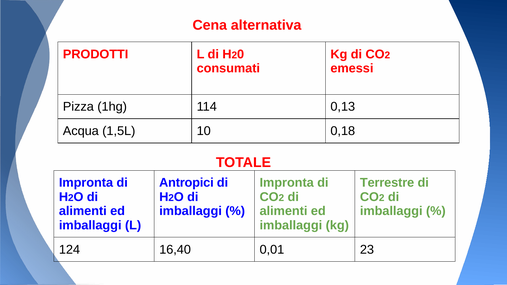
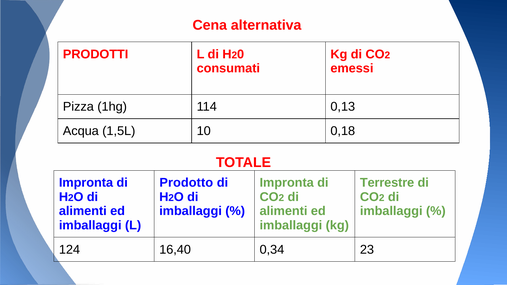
Antropici: Antropici -> Prodotto
0,01: 0,01 -> 0,34
